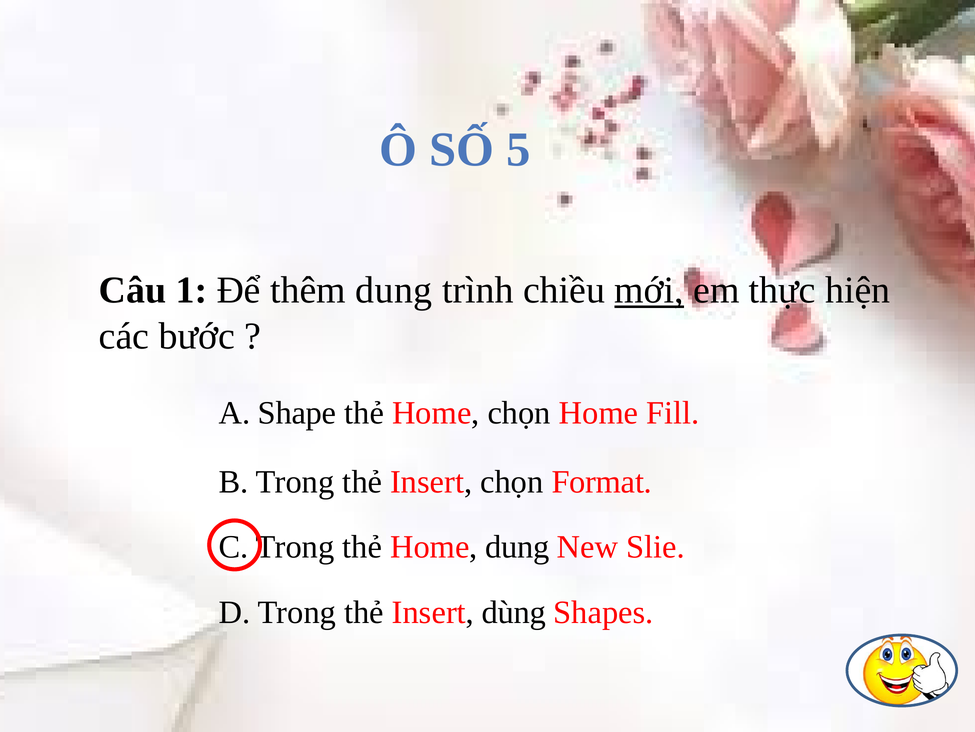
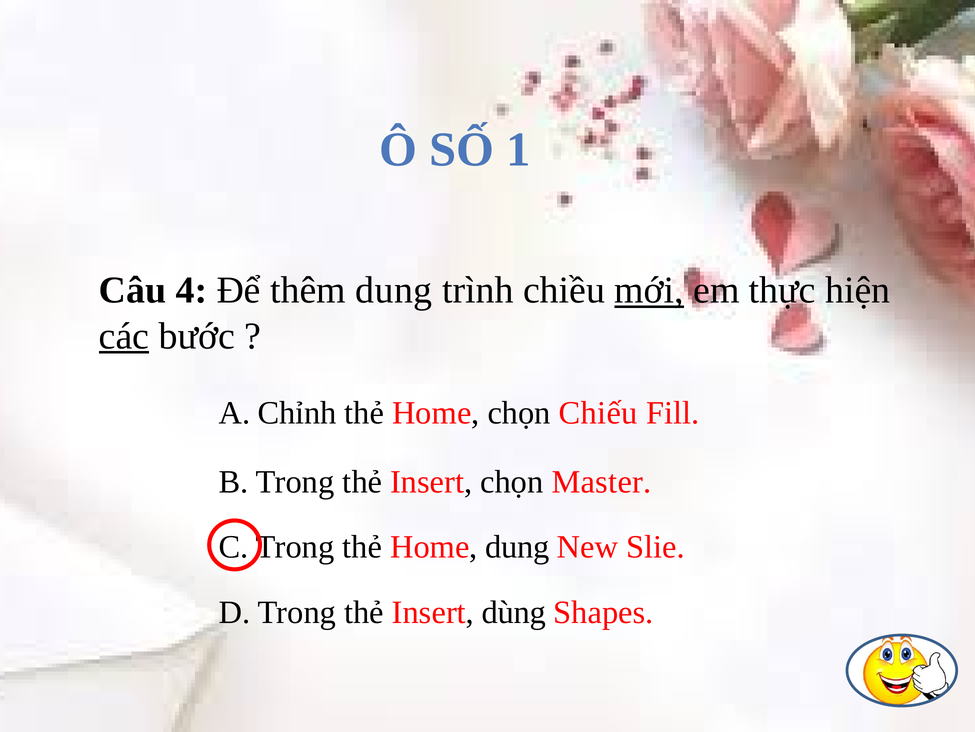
5: 5 -> 1
1: 1 -> 4
các underline: none -> present
Shape: Shape -> Chỉnh
chọn Home: Home -> Chiếu
Format: Format -> Master
